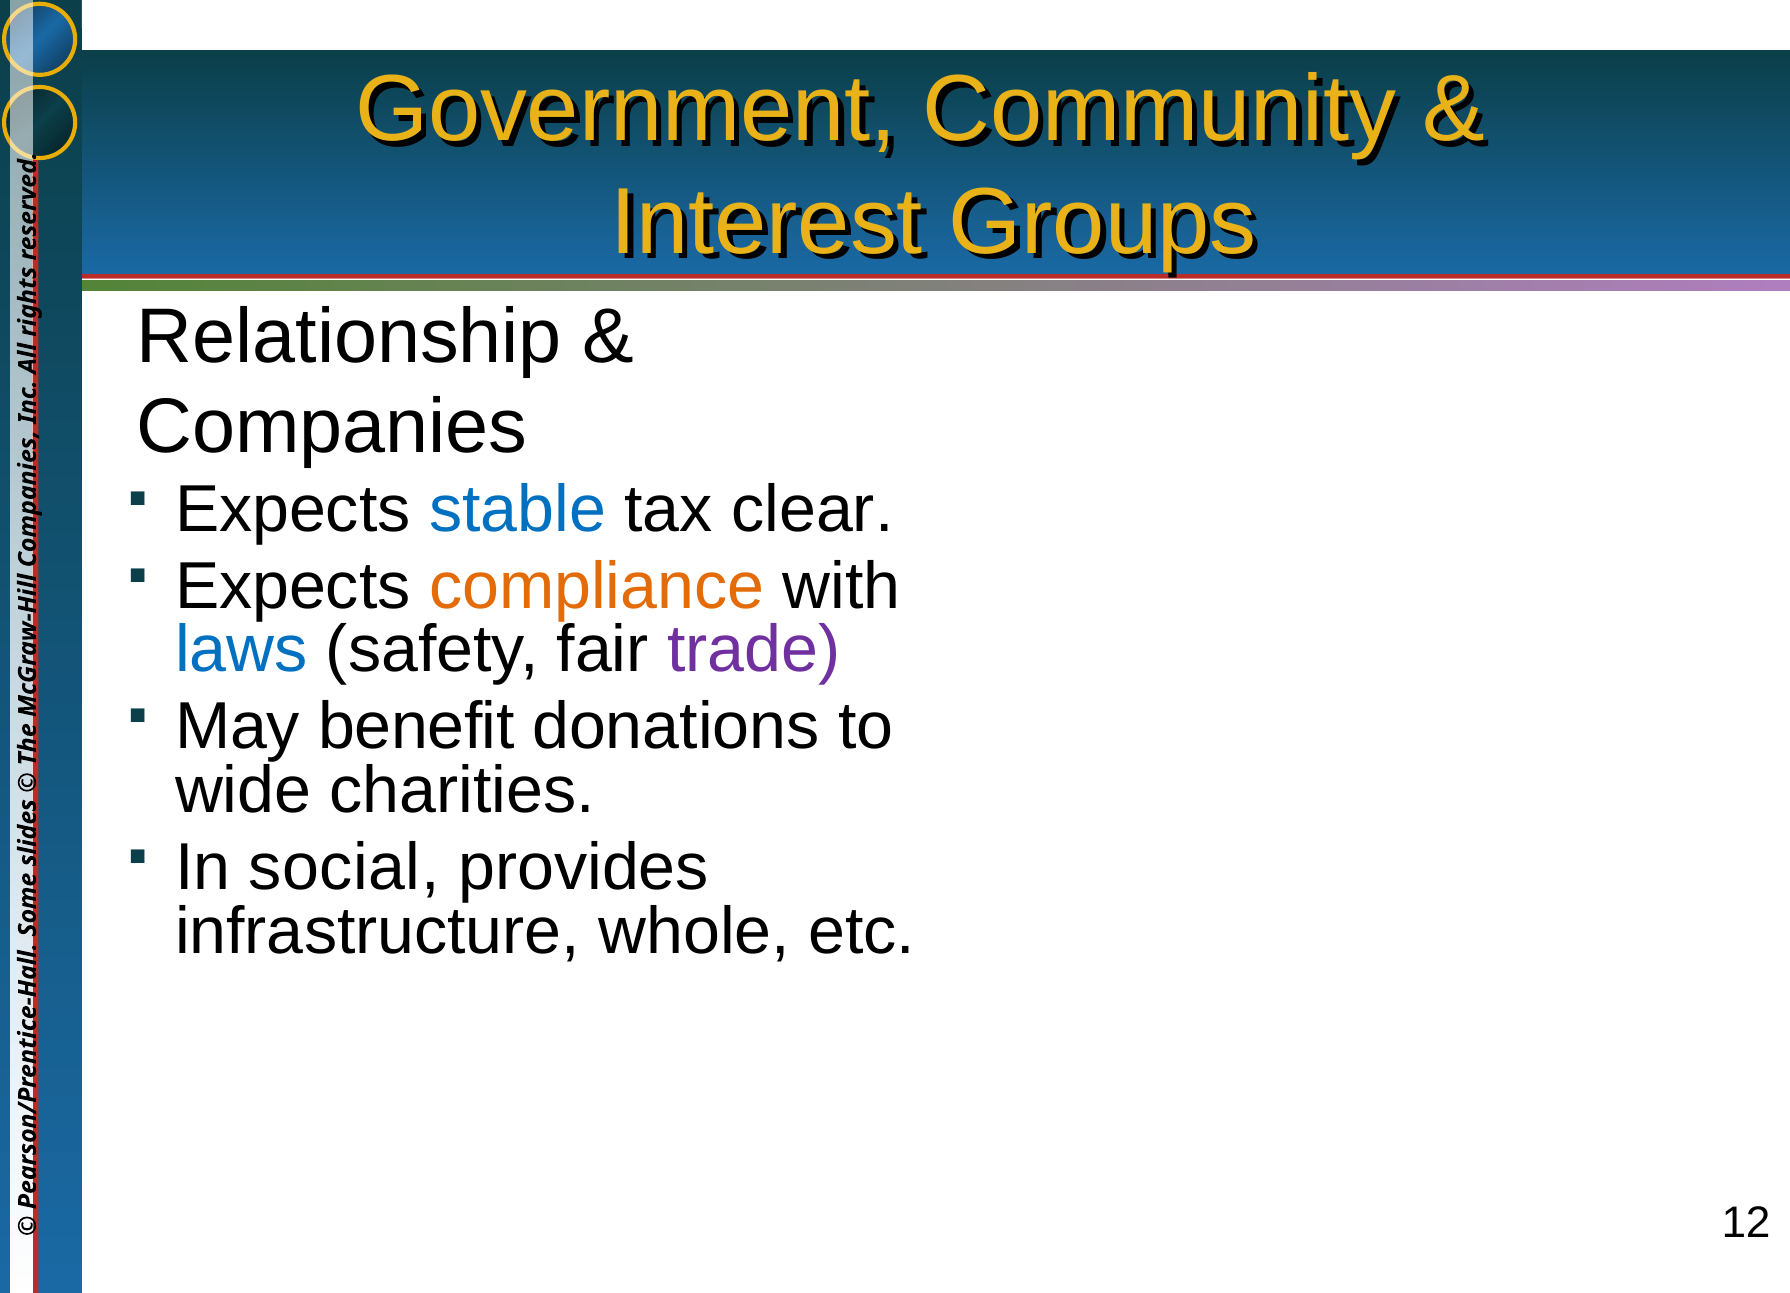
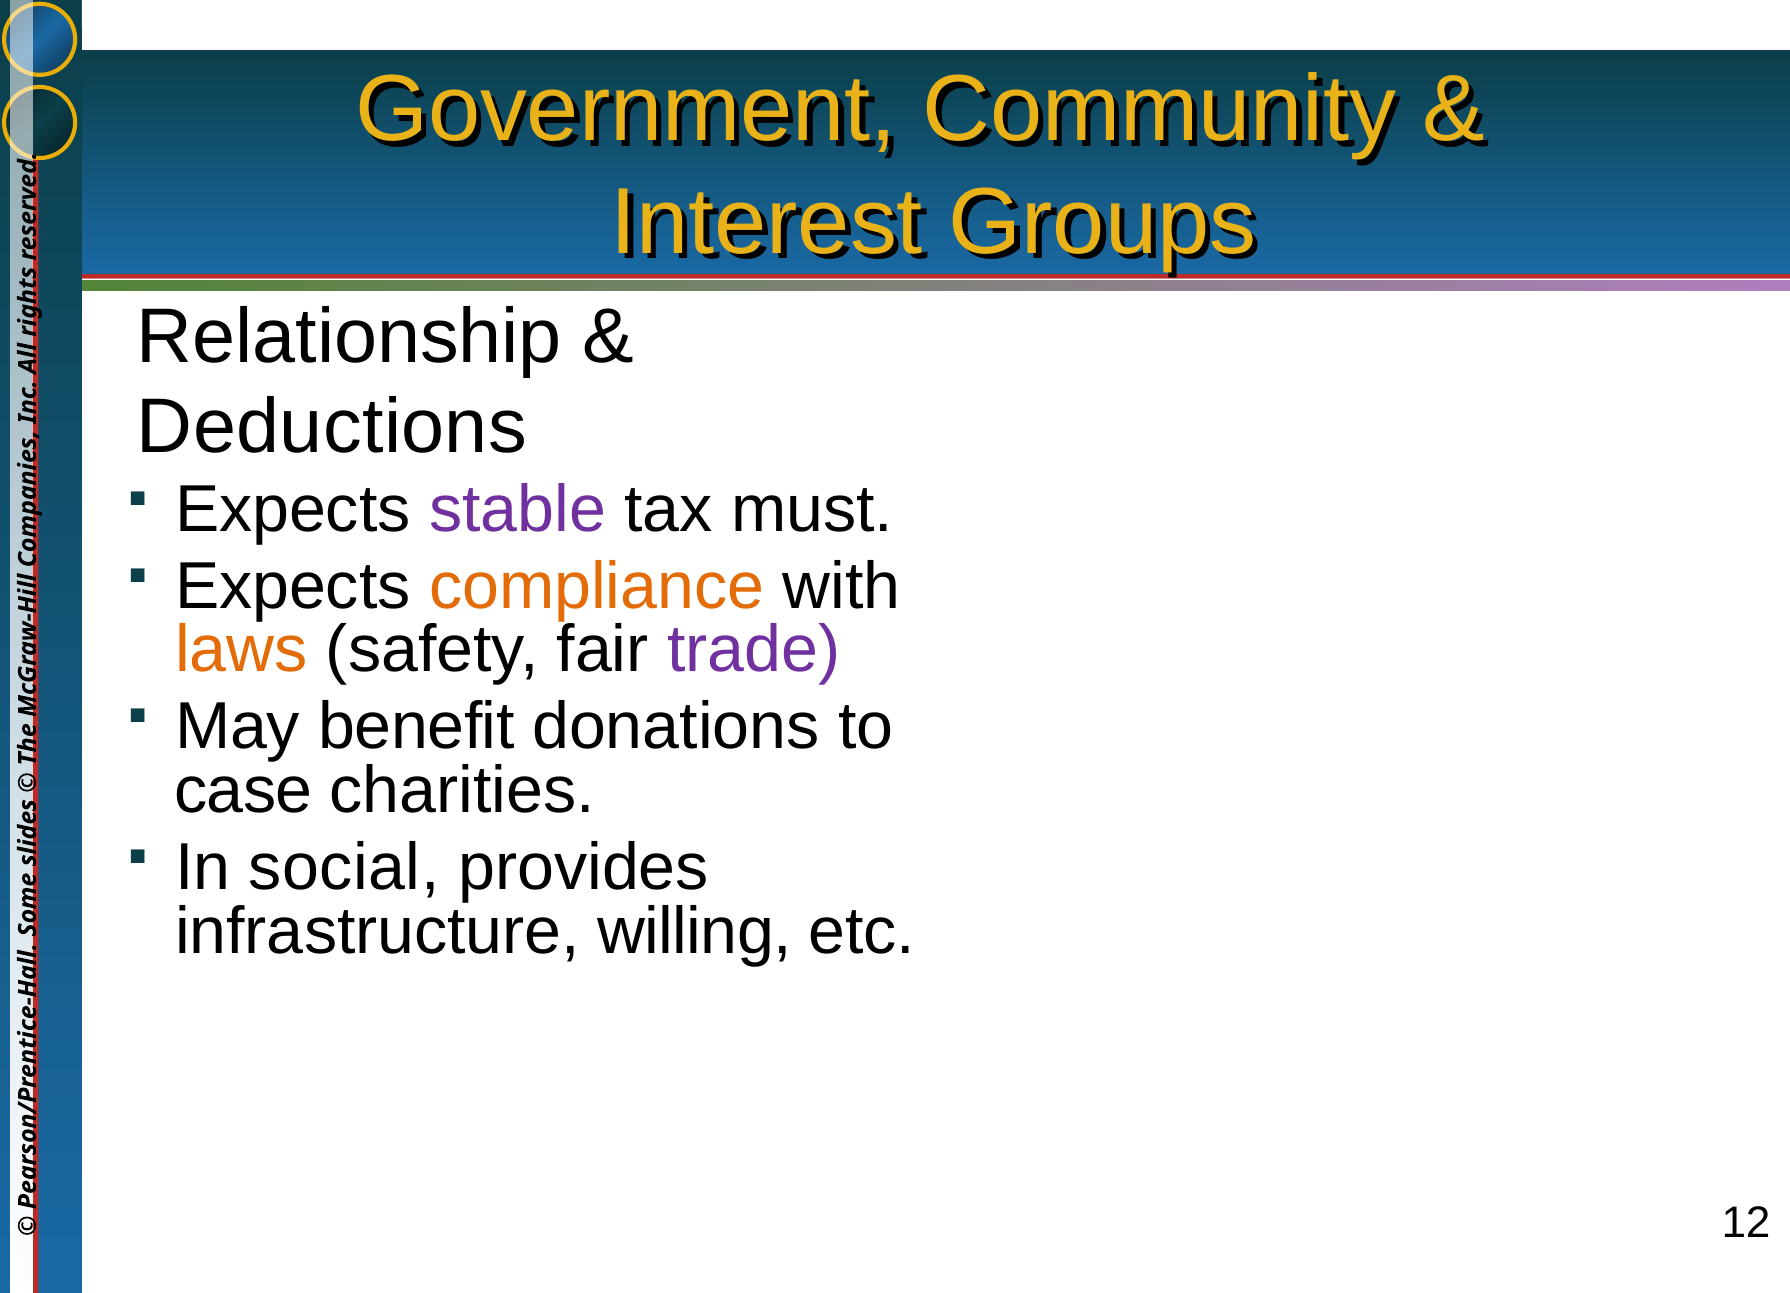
Companies: Companies -> Deductions
stable colour: blue -> purple
clear: clear -> must
laws colour: blue -> orange
wide: wide -> case
whole: whole -> willing
